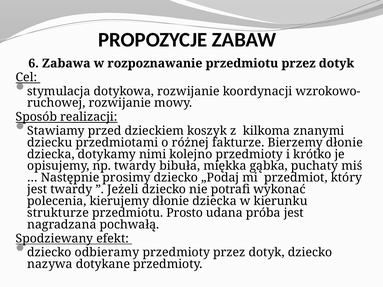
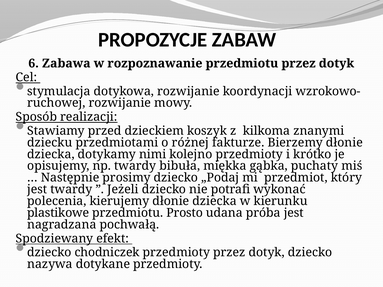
strukturze: strukturze -> plastikowe
odbieramy: odbieramy -> chodniczek
